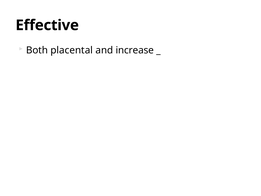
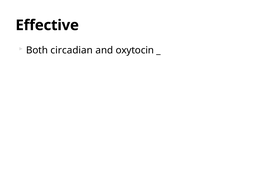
placental: placental -> circadian
increase: increase -> oxytocin
